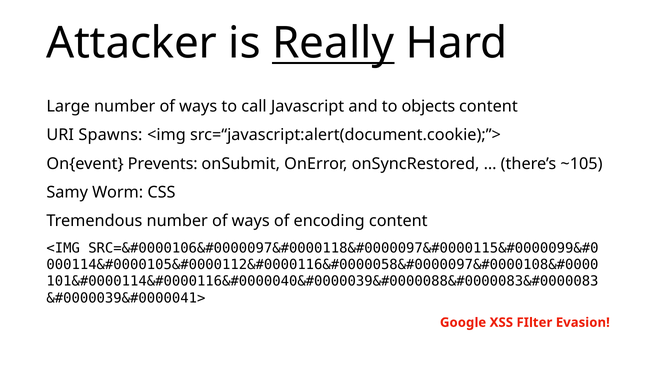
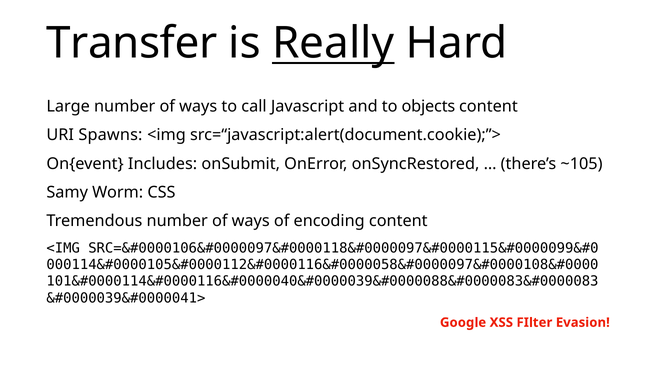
Attacker: Attacker -> Transfer
Prevents: Prevents -> Includes
